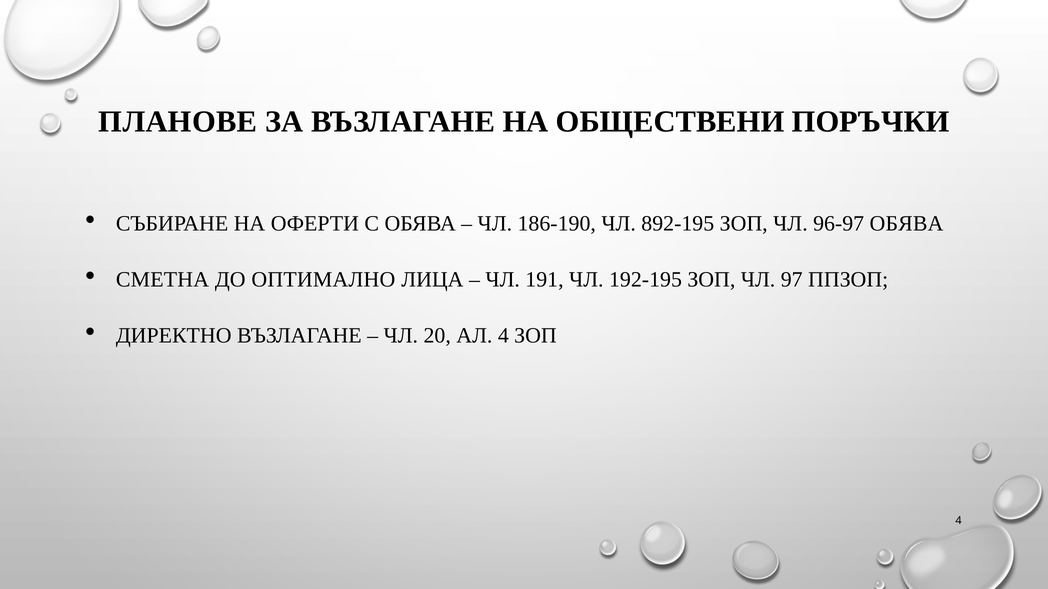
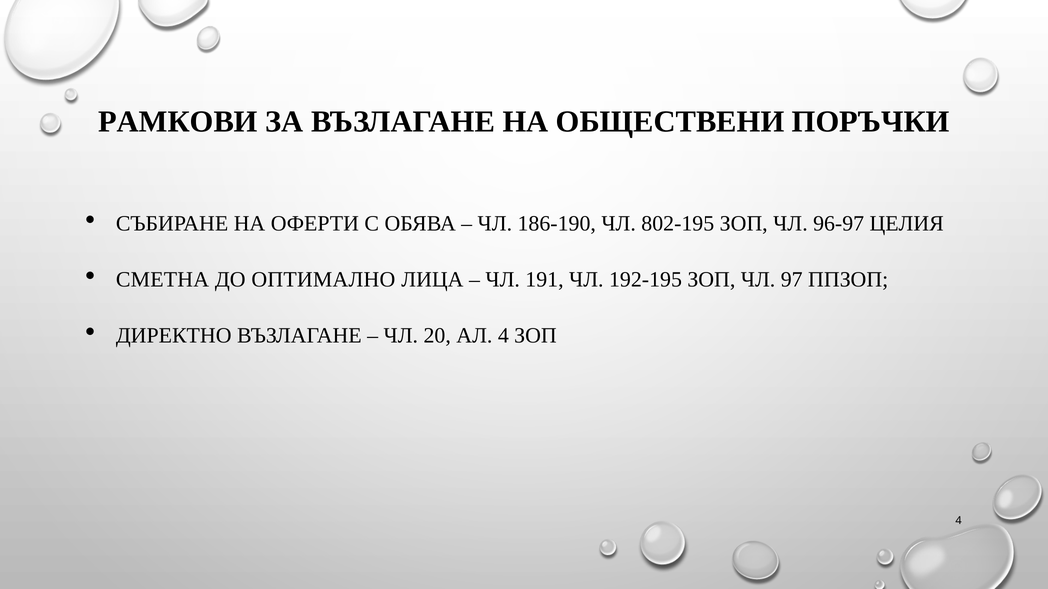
ПЛАНОВЕ: ПЛАНОВЕ -> РАМКОВИ
892-195: 892-195 -> 802-195
96-97 ОБЯВА: ОБЯВА -> ЦЕЛИЯ
